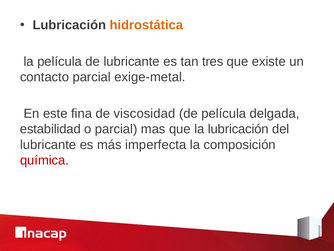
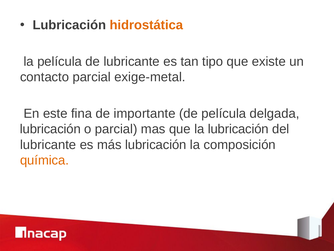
tres: tres -> tipo
viscosidad: viscosidad -> importante
estabilidad at (50, 129): estabilidad -> lubricación
más imperfecta: imperfecta -> lubricación
química colour: red -> orange
